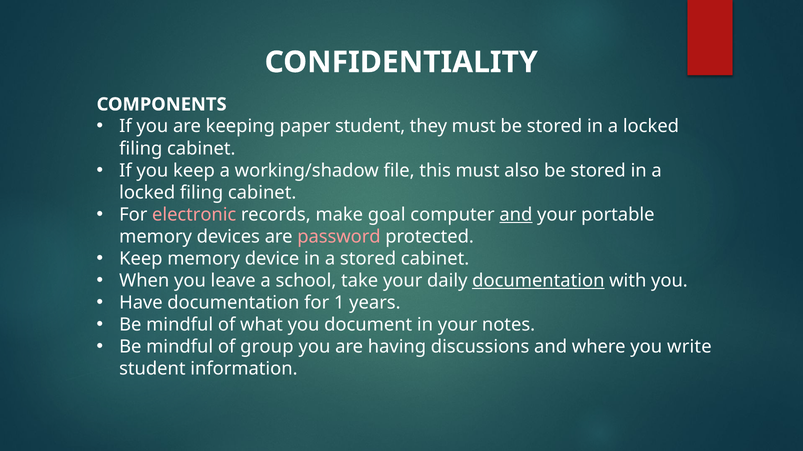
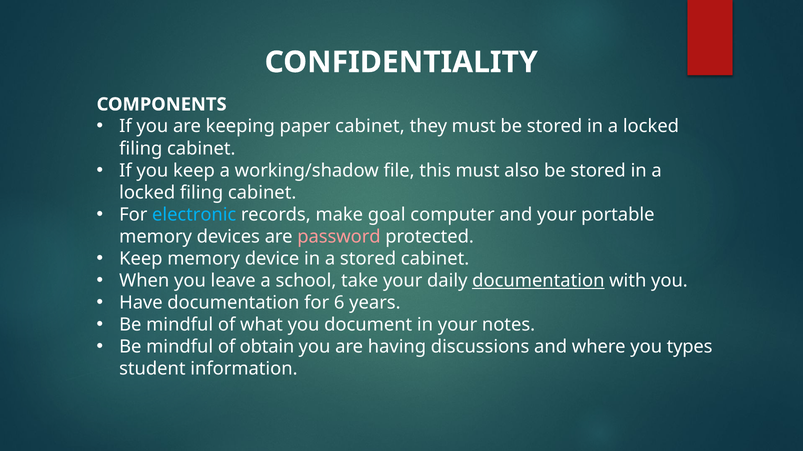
paper student: student -> cabinet
electronic colour: pink -> light blue
and at (516, 215) underline: present -> none
1: 1 -> 6
group: group -> obtain
write: write -> types
